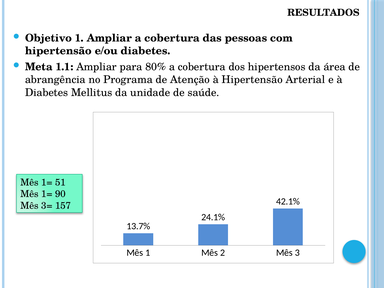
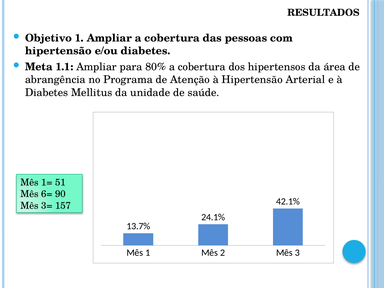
1= at (47, 194): 1= -> 6=
